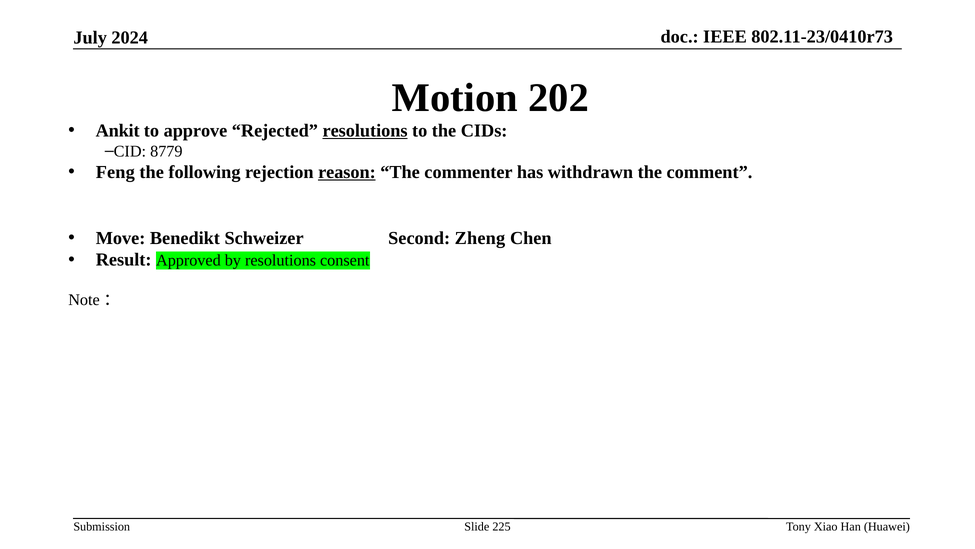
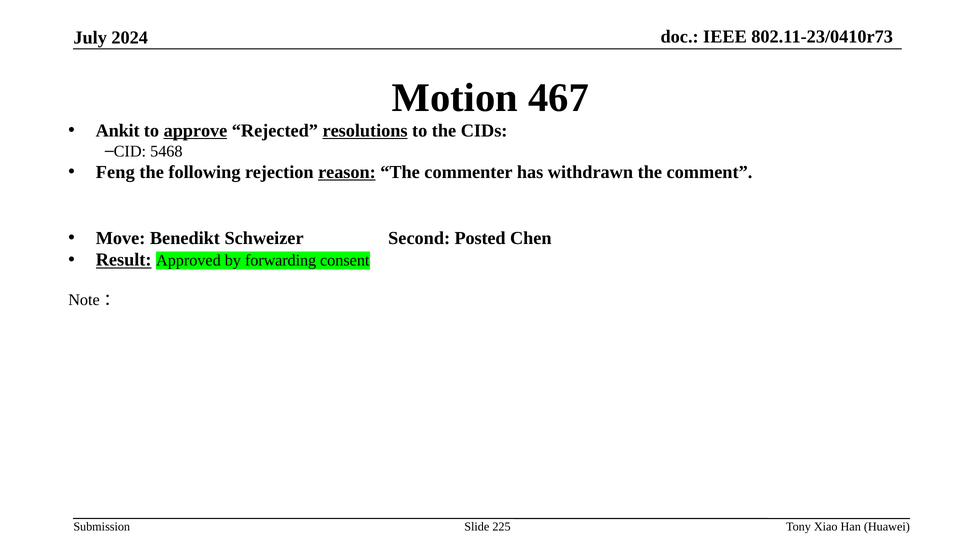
202: 202 -> 467
approve underline: none -> present
8779: 8779 -> 5468
Zheng: Zheng -> Posted
Result underline: none -> present
by resolutions: resolutions -> forwarding
